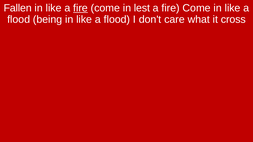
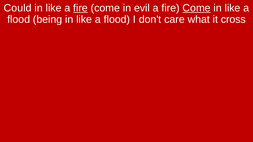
Fallen: Fallen -> Could
lest: lest -> evil
Come at (197, 8) underline: none -> present
